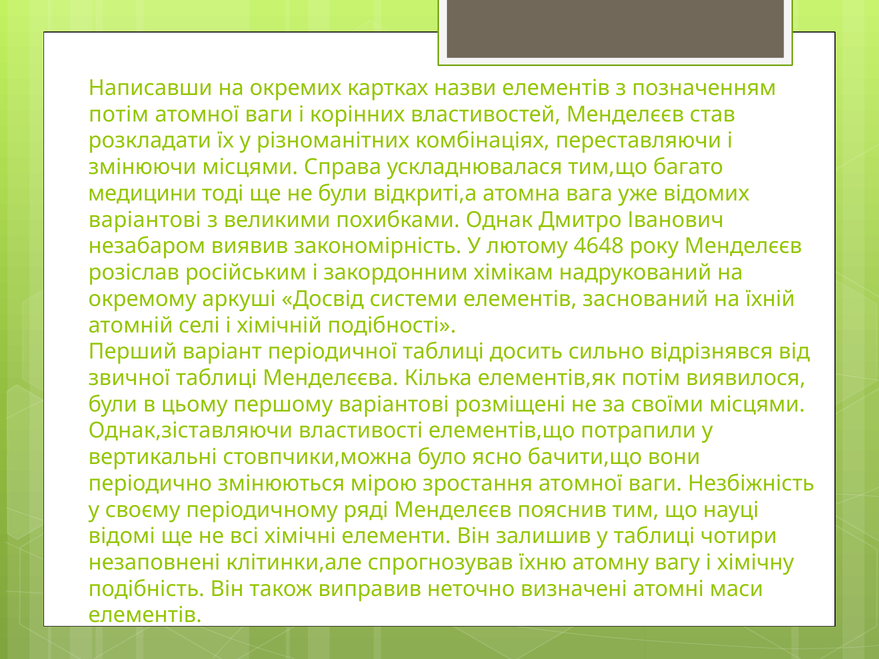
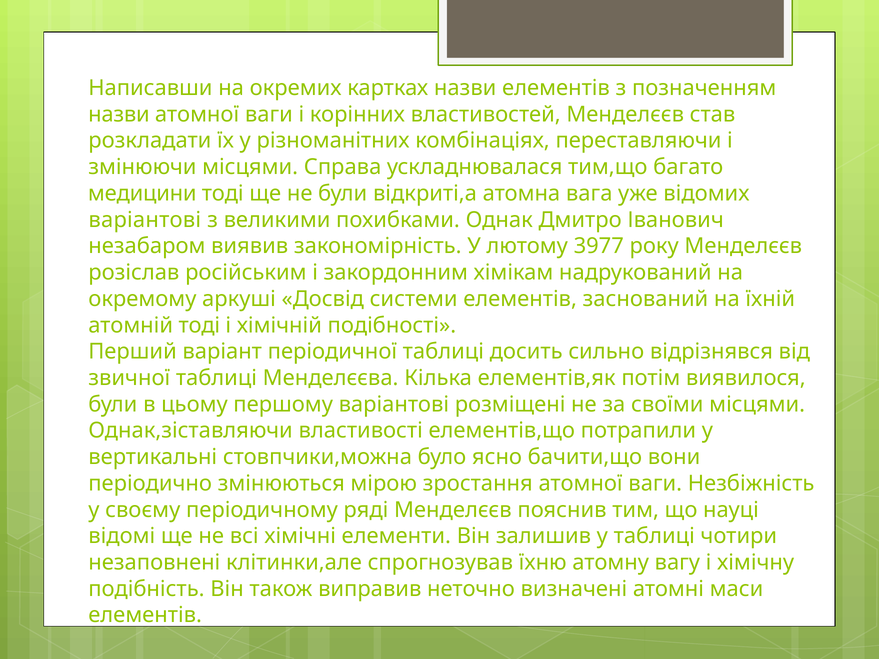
потім at (119, 114): потім -> назви
4648: 4648 -> 3977
атомній селі: селі -> тоді
